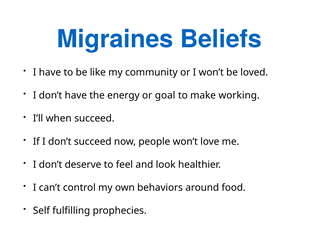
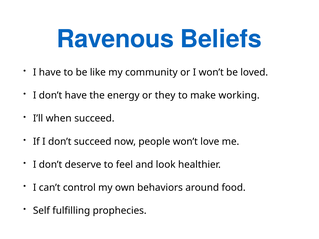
Migraines: Migraines -> Ravenous
goal: goal -> they
